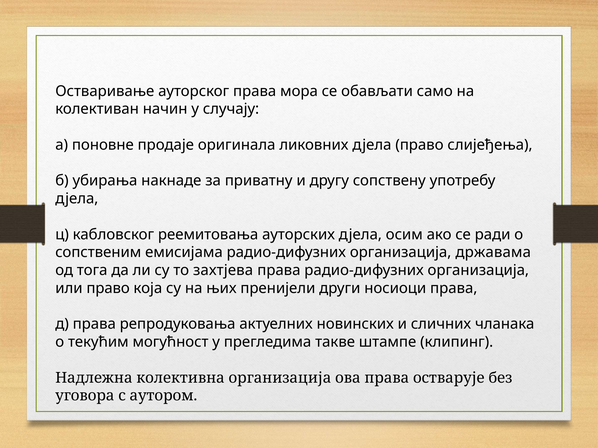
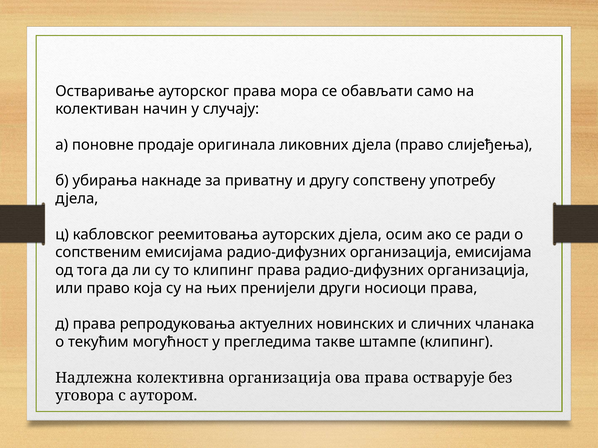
организација државама: државама -> емисијама
то захтјева: захтјева -> клипинг
